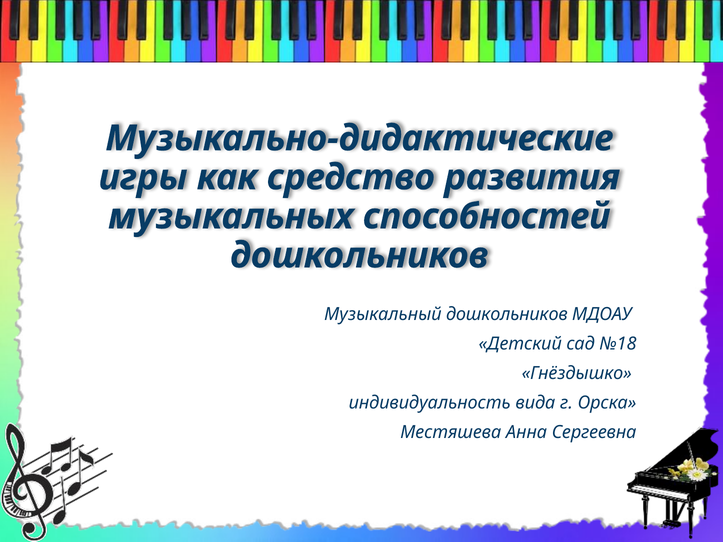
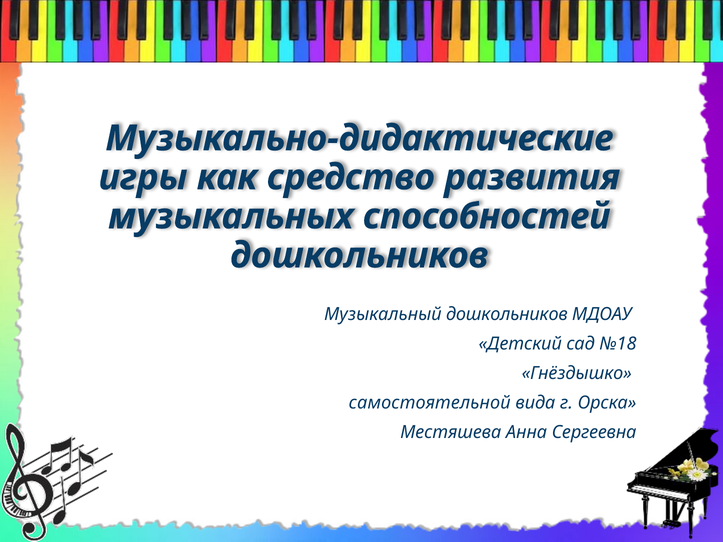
индивидуальность: индивидуальность -> самостоятельной
